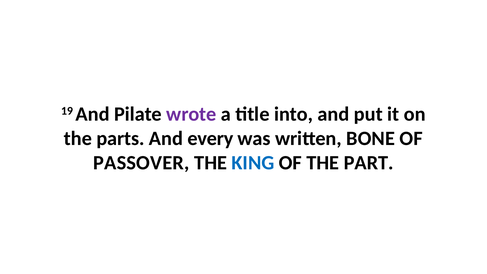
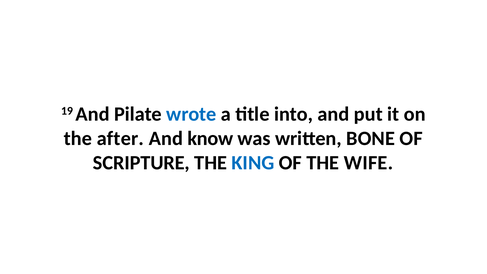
wrote colour: purple -> blue
parts: parts -> after
every: every -> know
PASSOVER: PASSOVER -> SCRIPTURE
PART: PART -> WIFE
